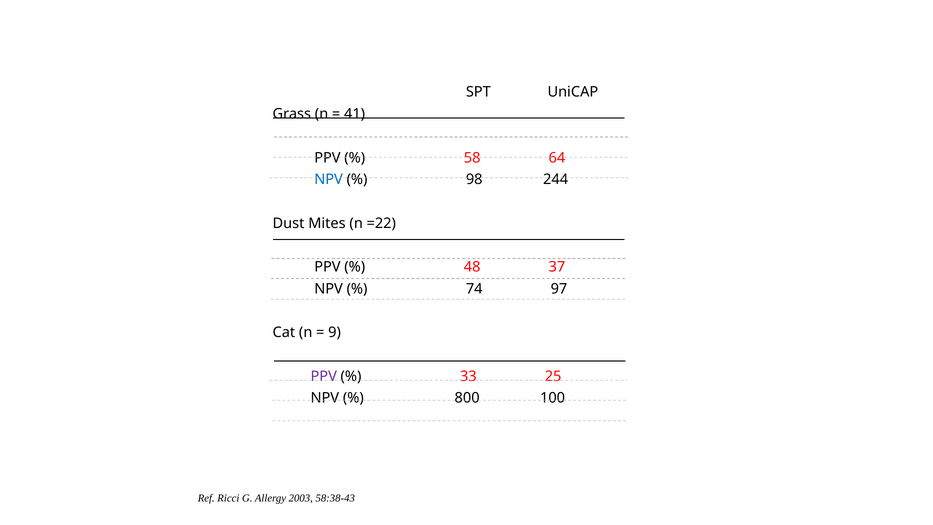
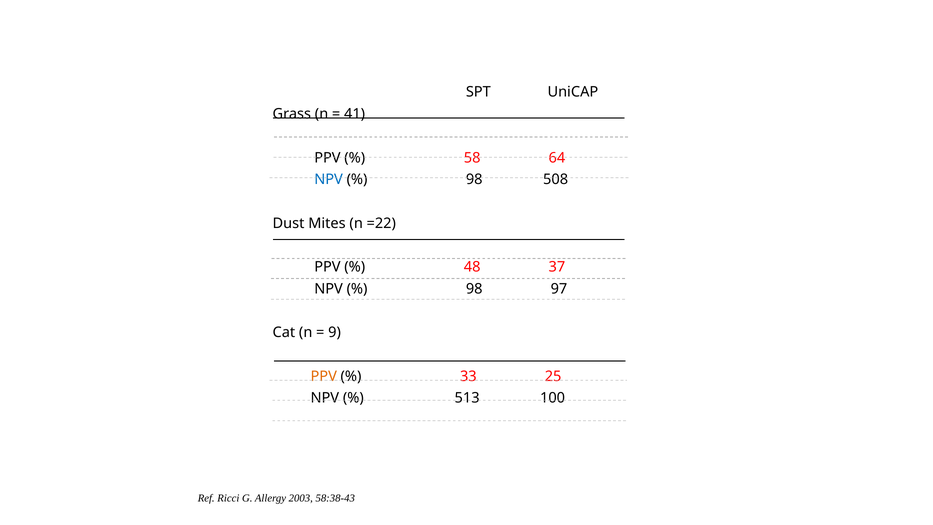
244: 244 -> 508
74 at (474, 289): 74 -> 98
PPV at (324, 376) colour: purple -> orange
800: 800 -> 513
